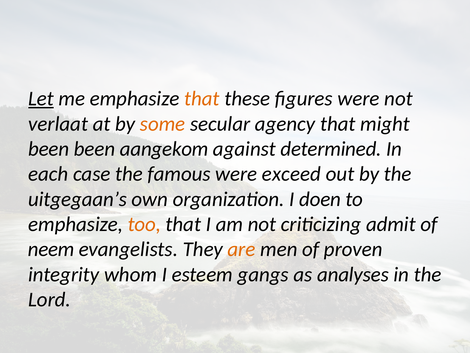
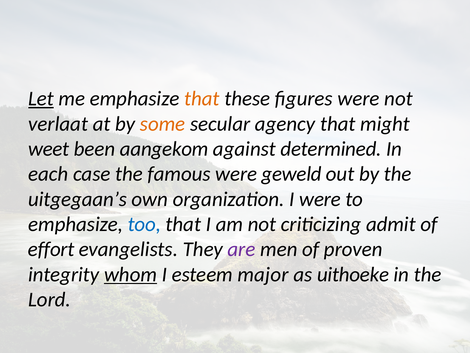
been at (49, 149): been -> weet
exceed: exceed -> geweld
I doen: doen -> were
too colour: orange -> blue
neem: neem -> effort
are colour: orange -> purple
whom underline: none -> present
gangs: gangs -> major
analyses: analyses -> uithoeke
